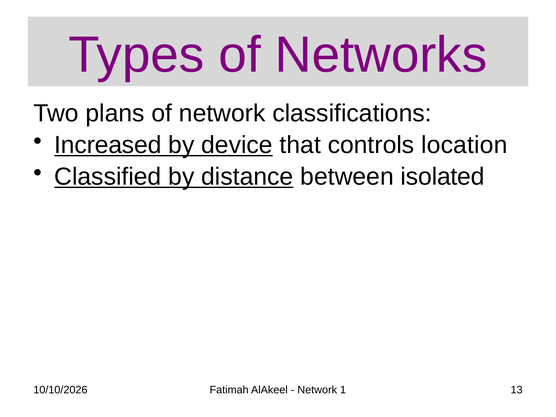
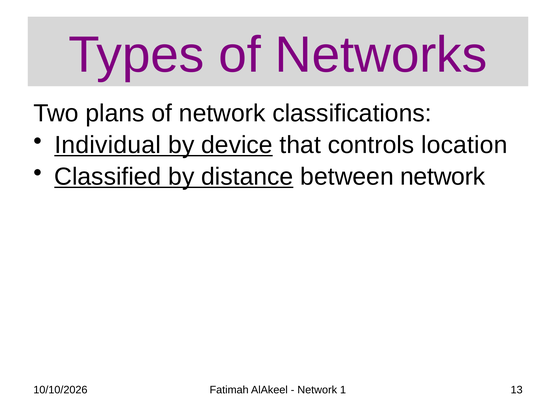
Increased: Increased -> Individual
between isolated: isolated -> network
